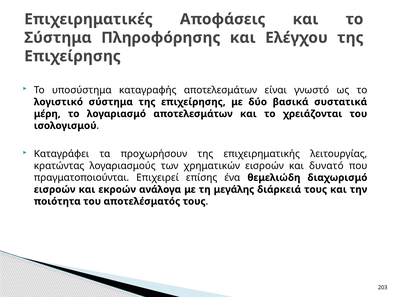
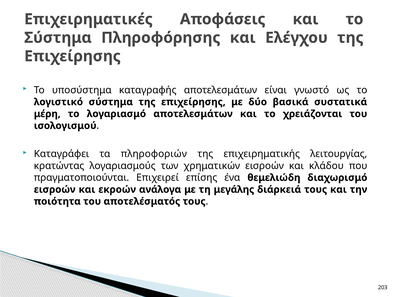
προχωρήσουν: προχωρήσουν -> πληροφοριών
δυνατό: δυνατό -> κλάδου
